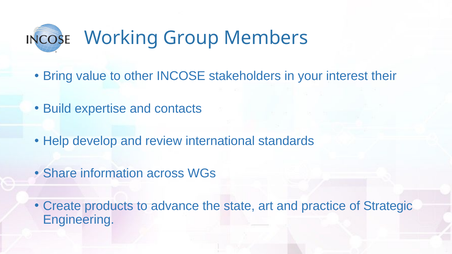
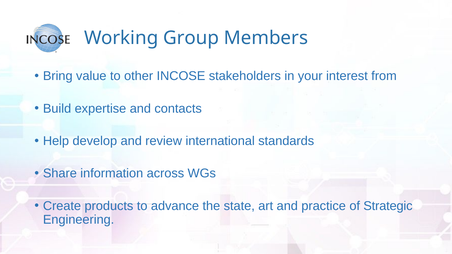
their: their -> from
